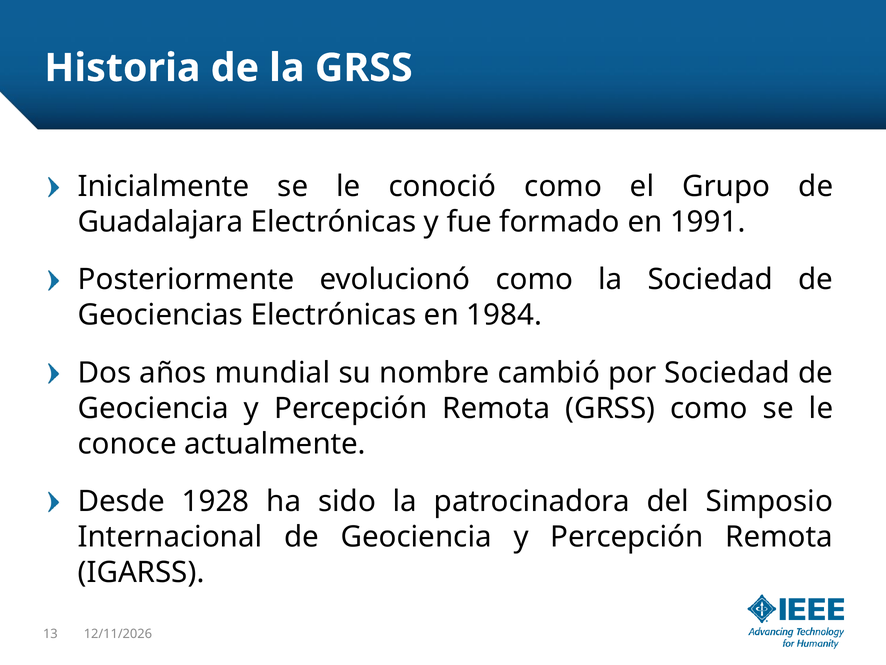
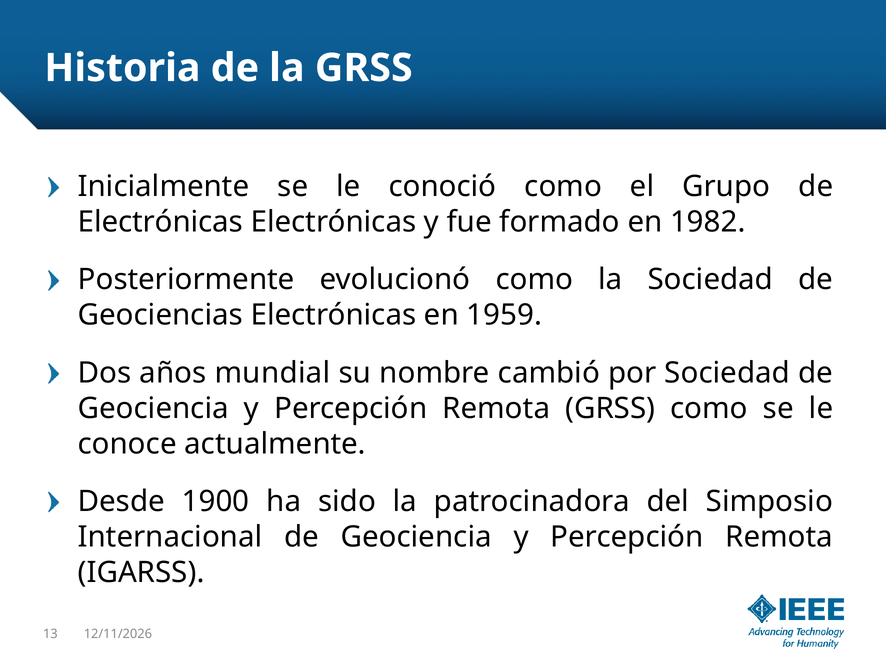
Guadalajara at (160, 222): Guadalajara -> Electrónicas
1991: 1991 -> 1982
1984: 1984 -> 1959
1928: 1928 -> 1900
